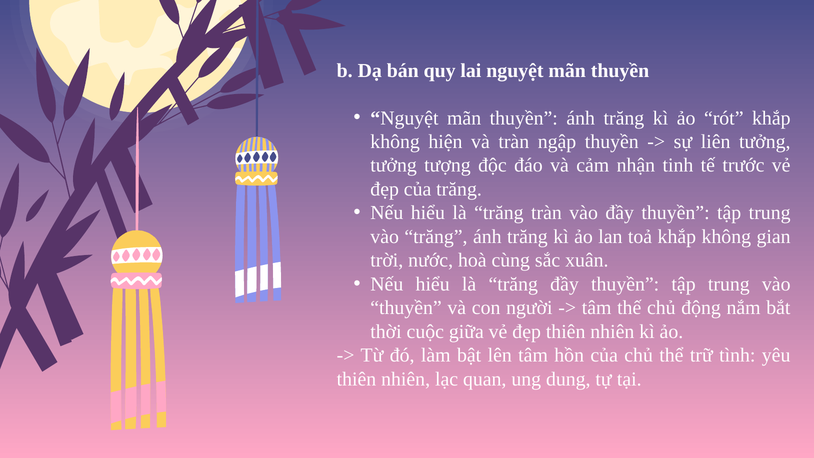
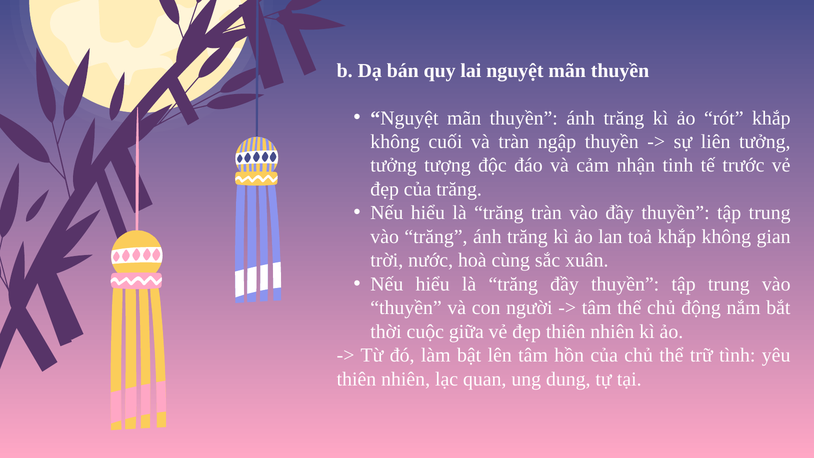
hiện: hiện -> cuối
